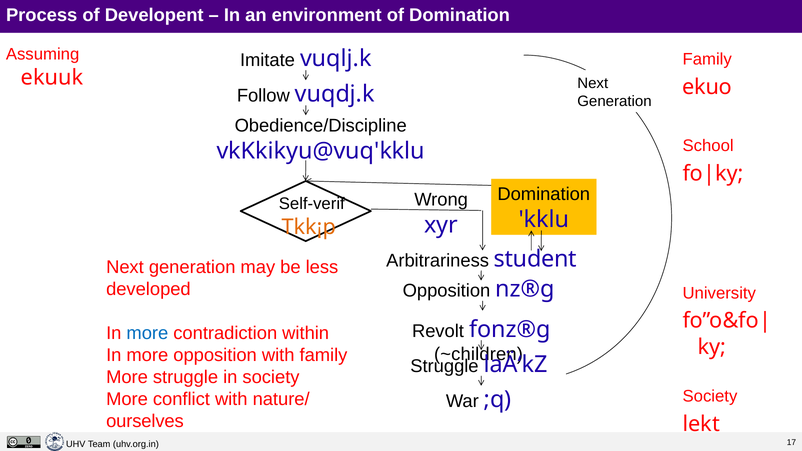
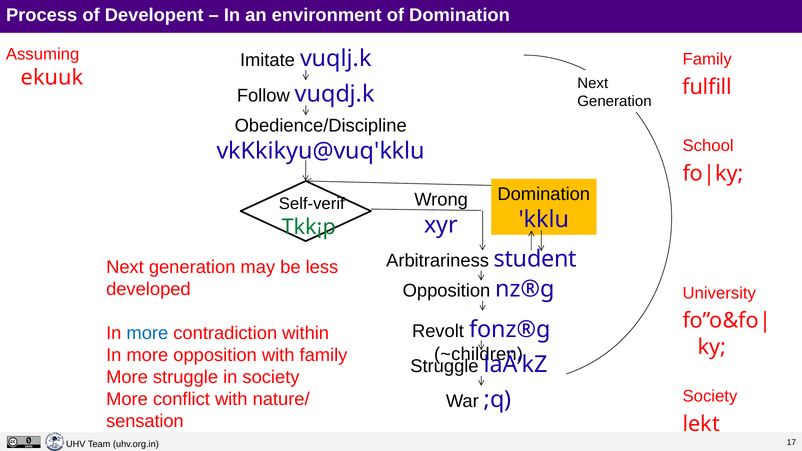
ekuo: ekuo -> fulfill
Tkk¡p colour: orange -> green
ourselves: ourselves -> sensation
